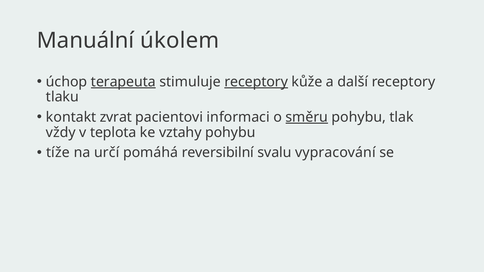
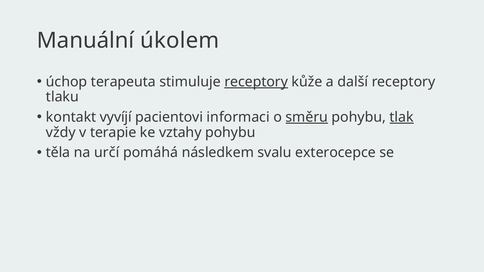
terapeuta underline: present -> none
zvrat: zvrat -> vyvíjí
tlak underline: none -> present
teplota: teplota -> terapie
tíže: tíže -> těla
reversibilní: reversibilní -> následkem
vypracování: vypracování -> exterocepce
